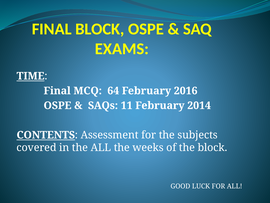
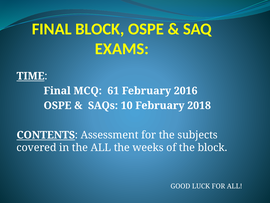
64: 64 -> 61
11: 11 -> 10
2014: 2014 -> 2018
